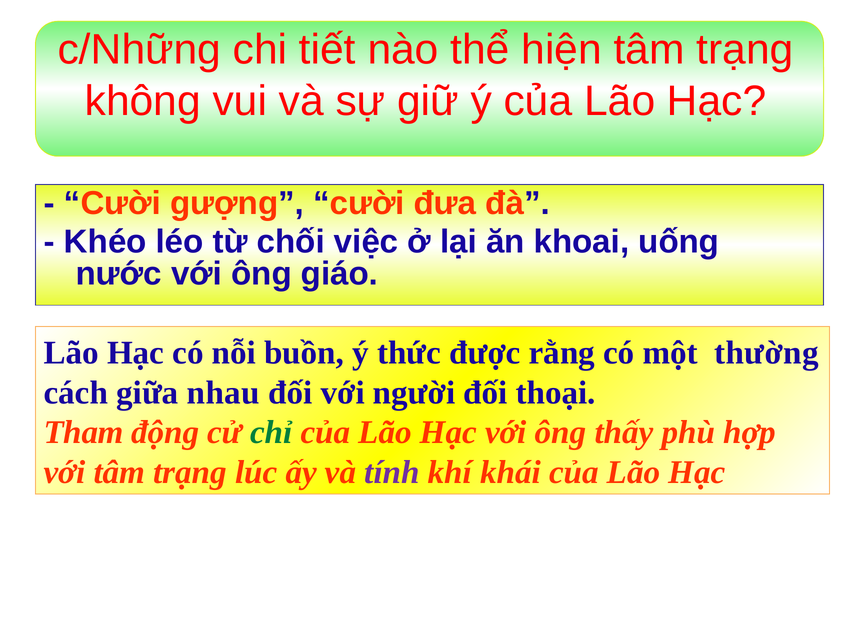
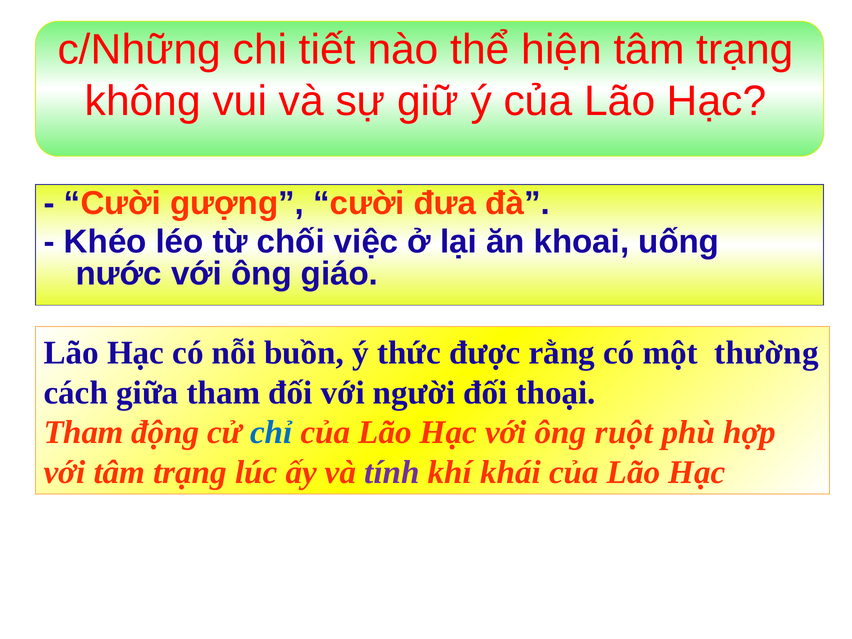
giữa nhau: nhau -> tham
chỉ colour: green -> blue
thấy: thấy -> ruột
